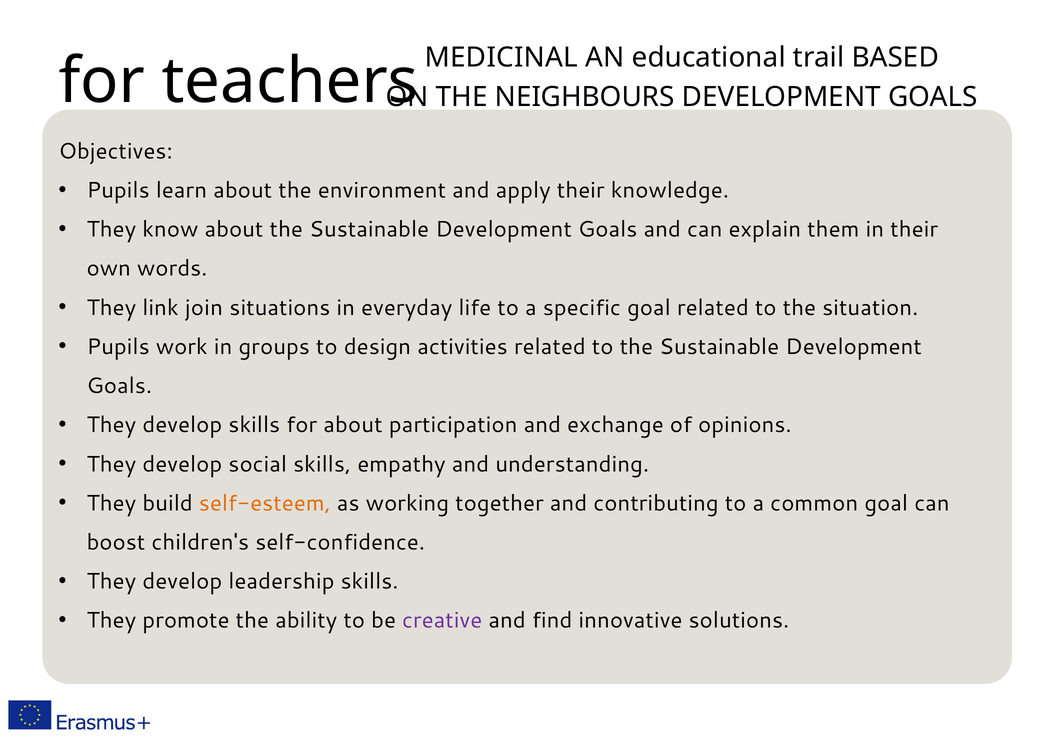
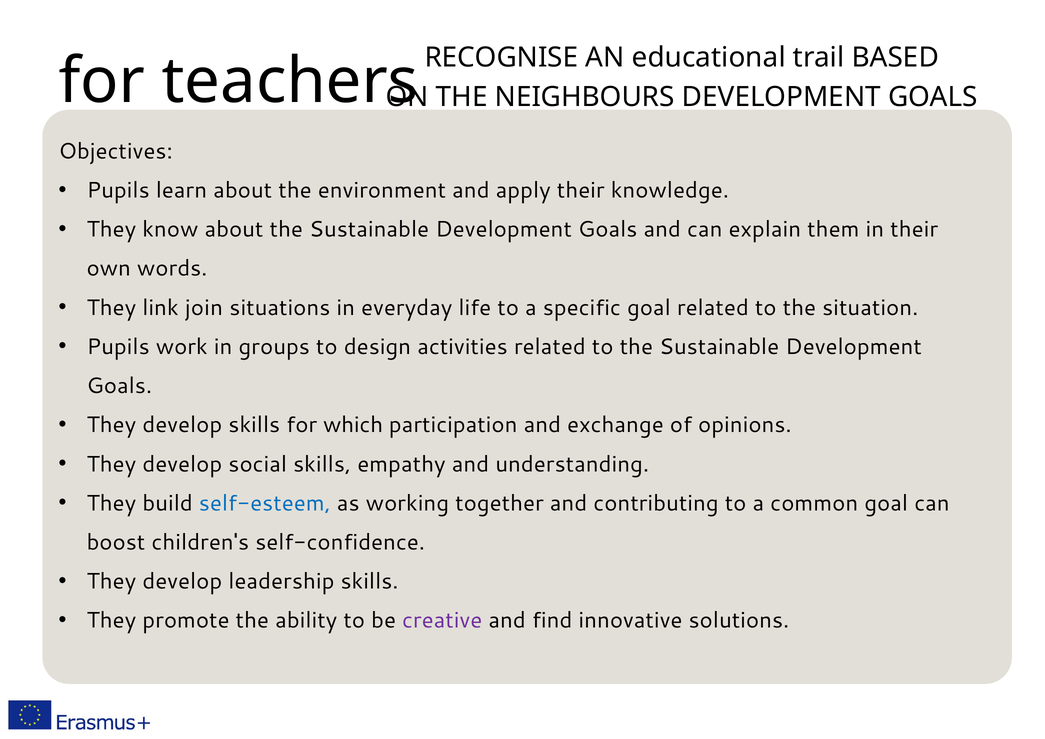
MEDICINAL: MEDICINAL -> RECOGNISE
for about: about -> which
self-esteem colour: orange -> blue
